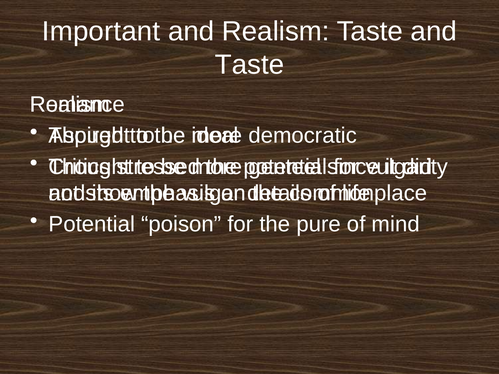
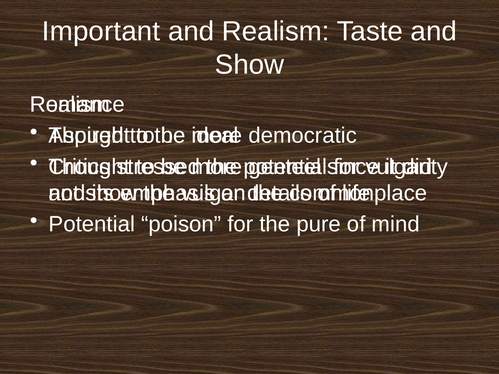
Taste at (250, 65): Taste -> Show
